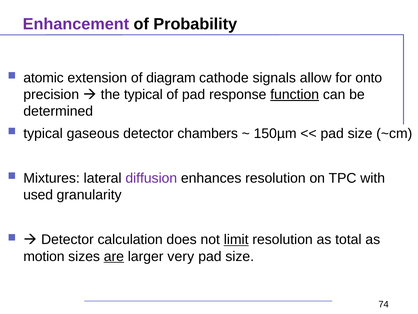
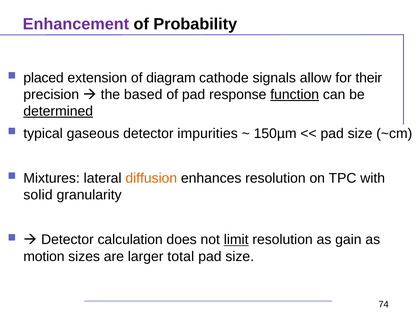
atomic: atomic -> placed
onto: onto -> their
the typical: typical -> based
determined underline: none -> present
chambers: chambers -> impurities
diffusion colour: purple -> orange
used: used -> solid
total: total -> gain
are underline: present -> none
very: very -> total
